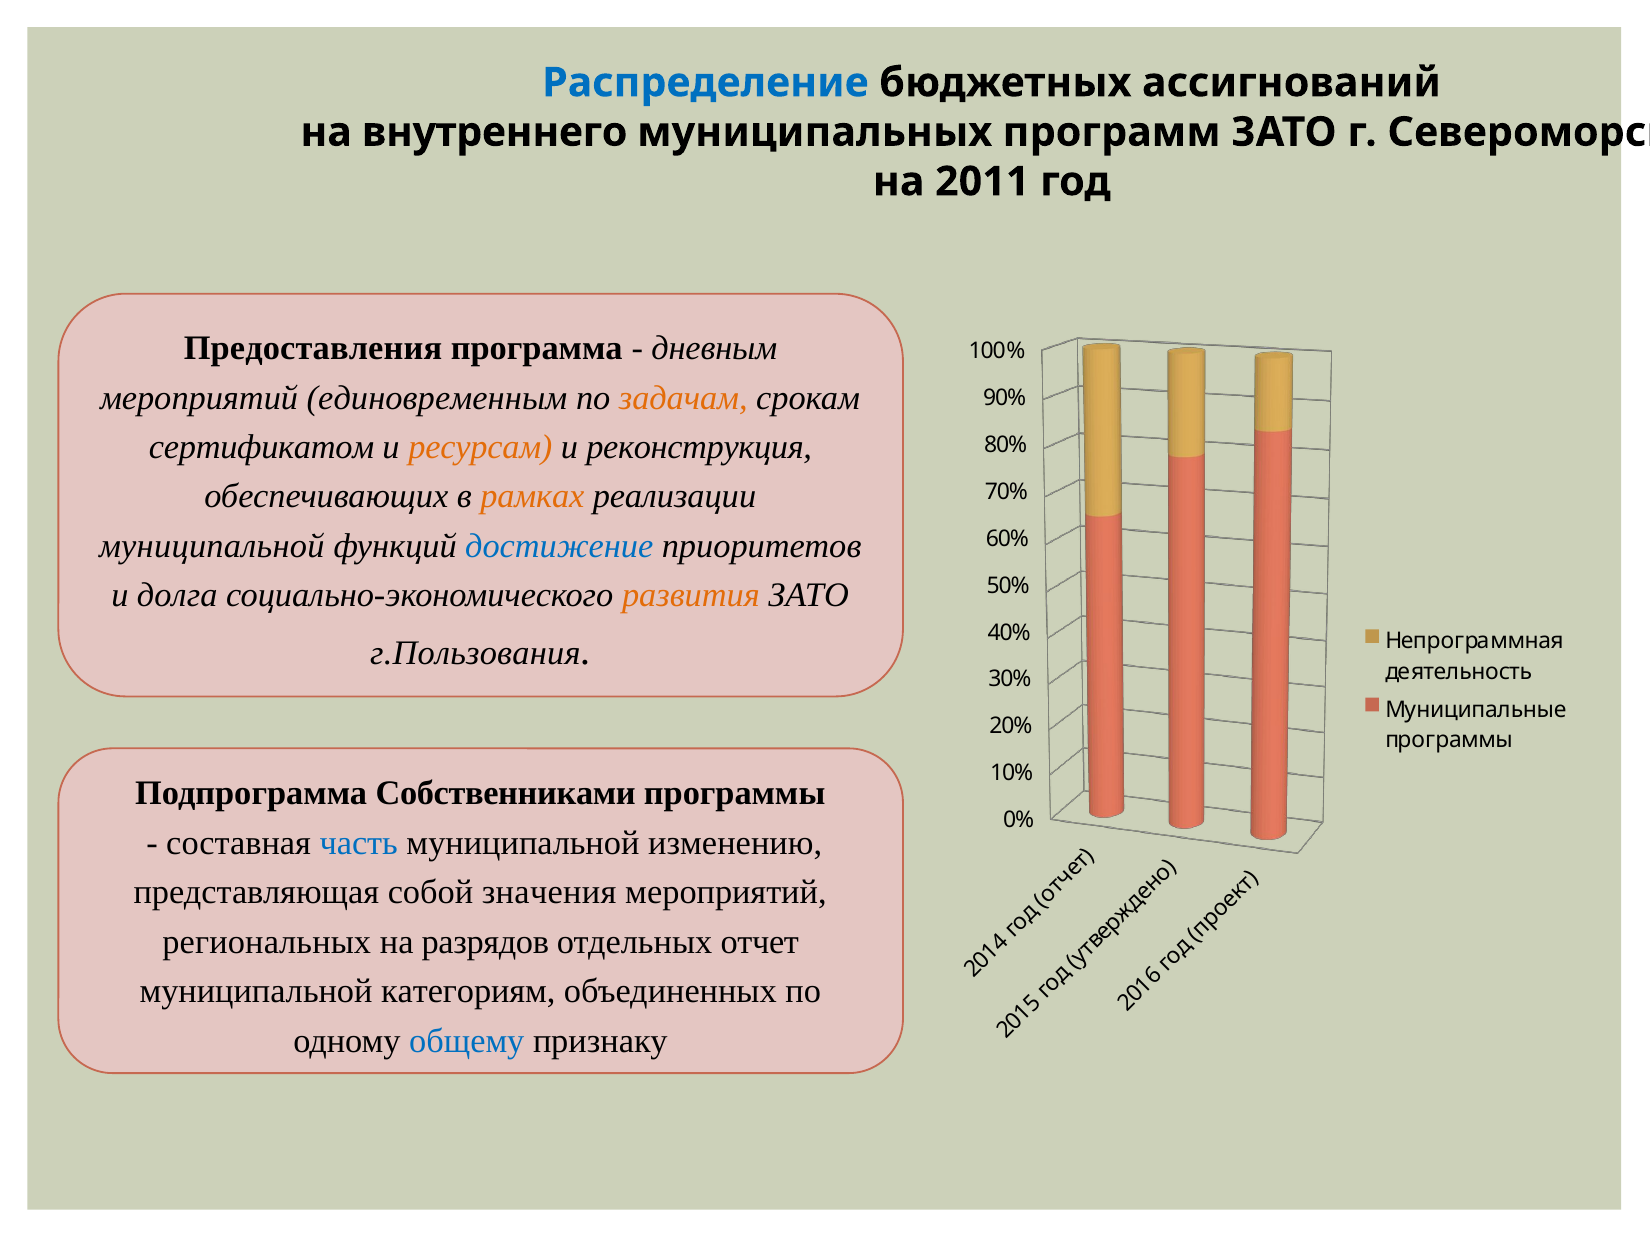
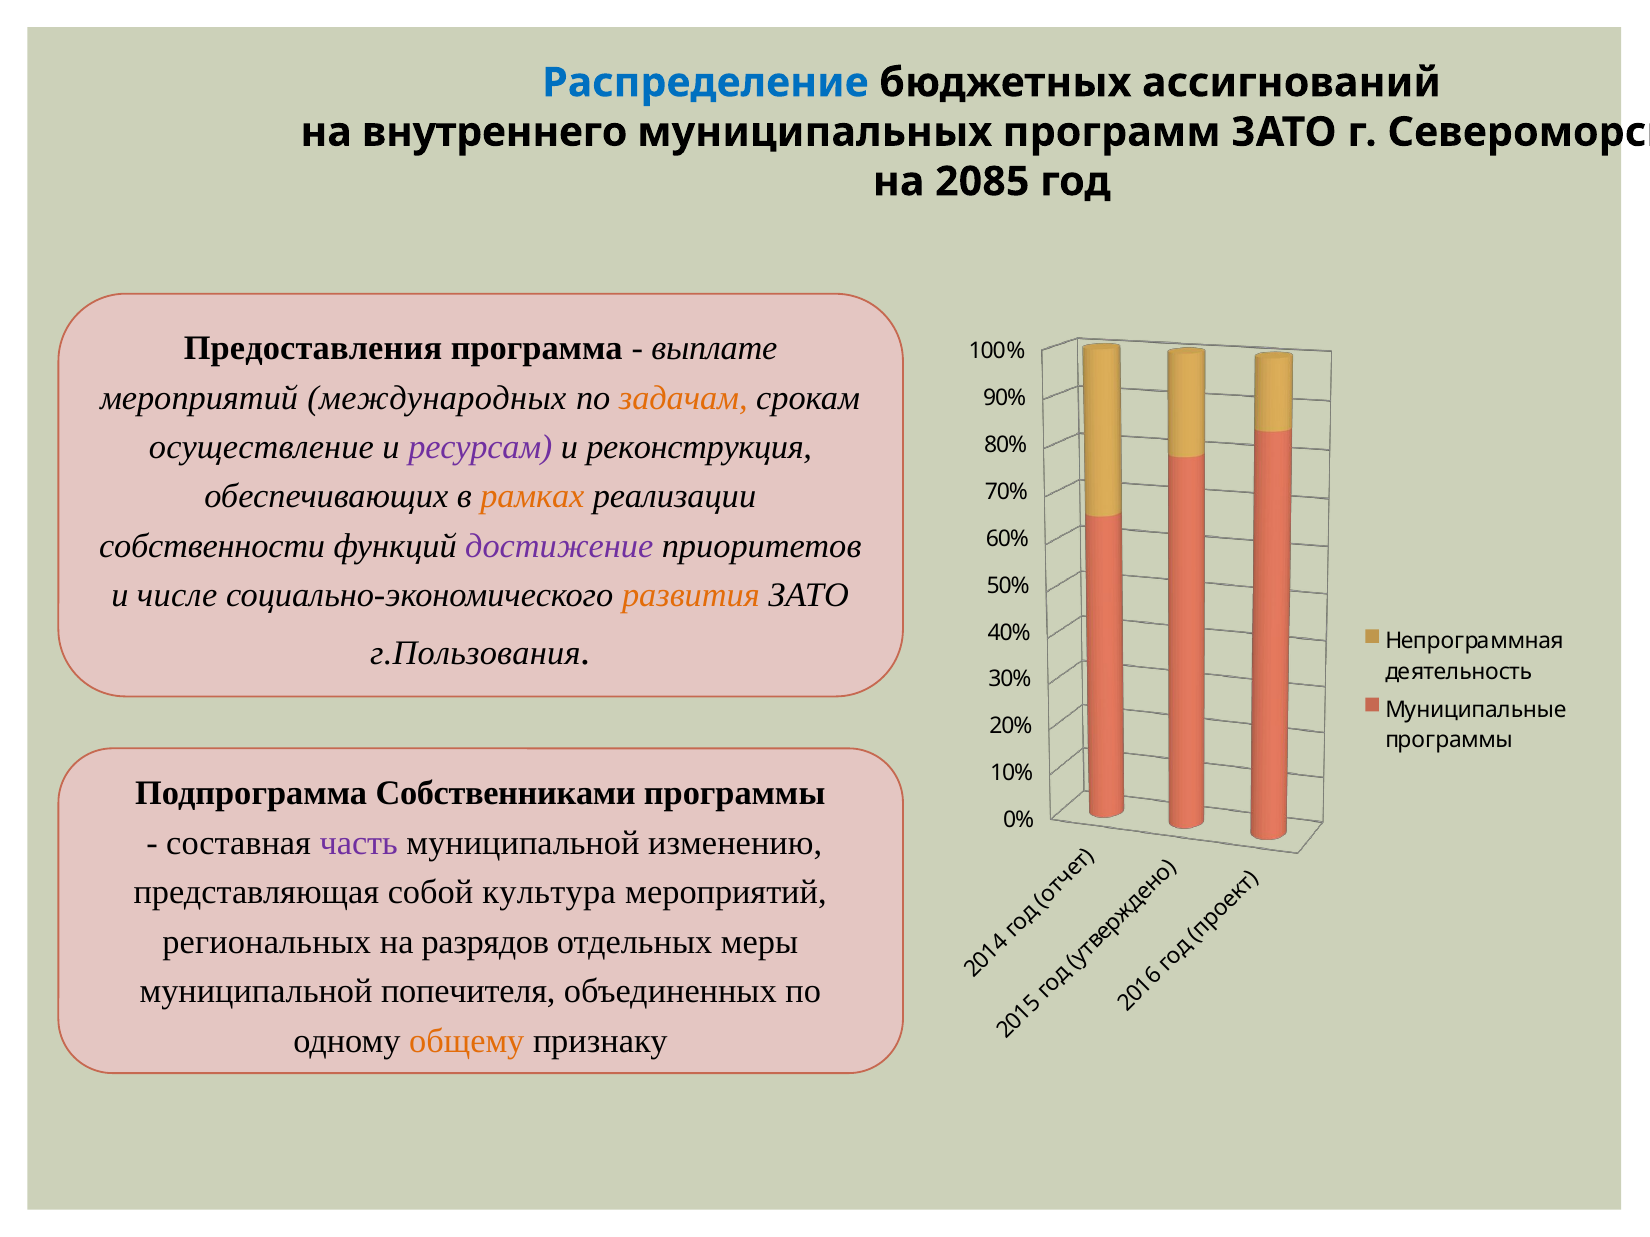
2011: 2011 -> 2085
дневным: дневным -> выплате
единовременным: единовременным -> международных
сертификатом: сертификатом -> осуществление
ресурсам colour: orange -> purple
муниципальной at (212, 546): муниципальной -> собственности
достижение colour: blue -> purple
долга: долга -> числе
часть colour: blue -> purple
значения: значения -> культура
отчет: отчет -> меры
категориям: категориям -> попечителя
общему colour: blue -> orange
